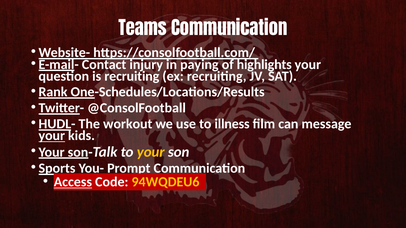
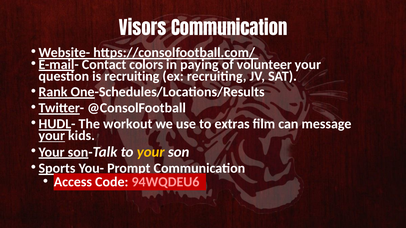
Teams: Teams -> Visors
injury: injury -> colors
highlights: highlights -> volunteer
illness: illness -> extras
Access underline: present -> none
94WQDEU6 colour: yellow -> pink
